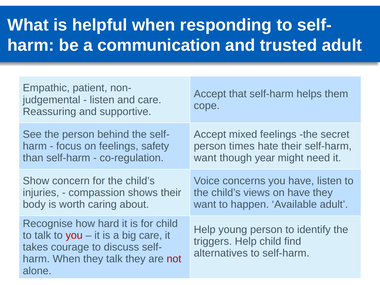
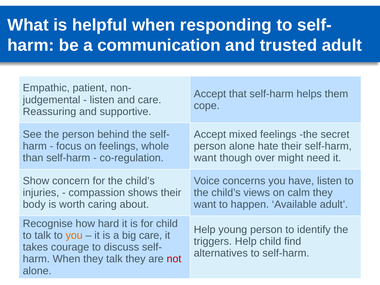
safety: safety -> whole
person times: times -> alone
year: year -> over
on have: have -> calm
you at (74, 235) colour: red -> orange
